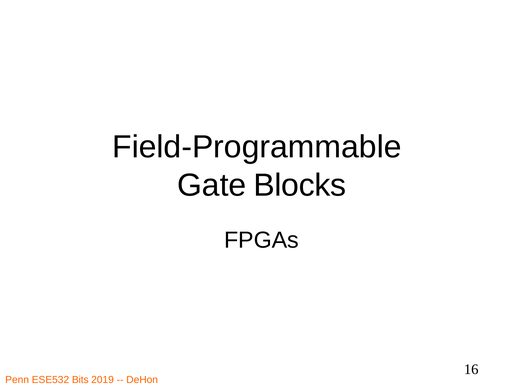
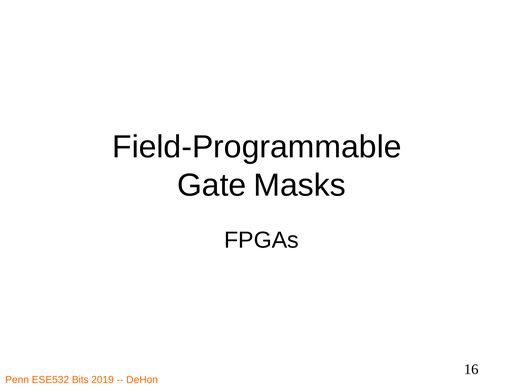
Blocks: Blocks -> Masks
